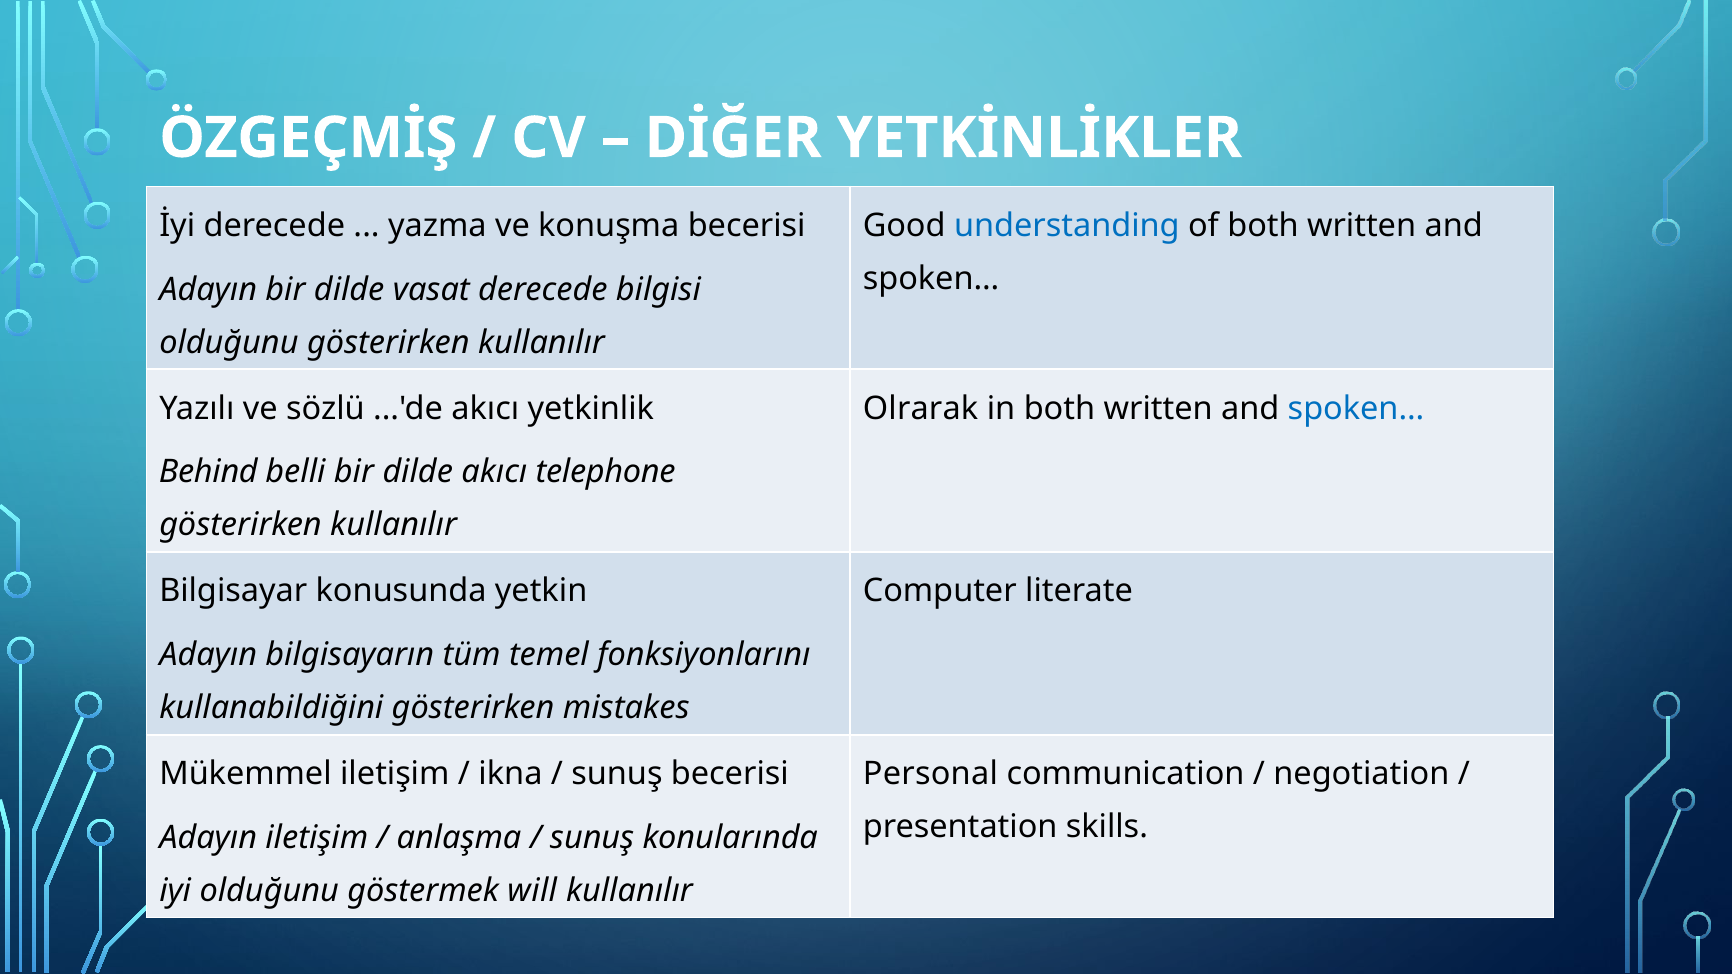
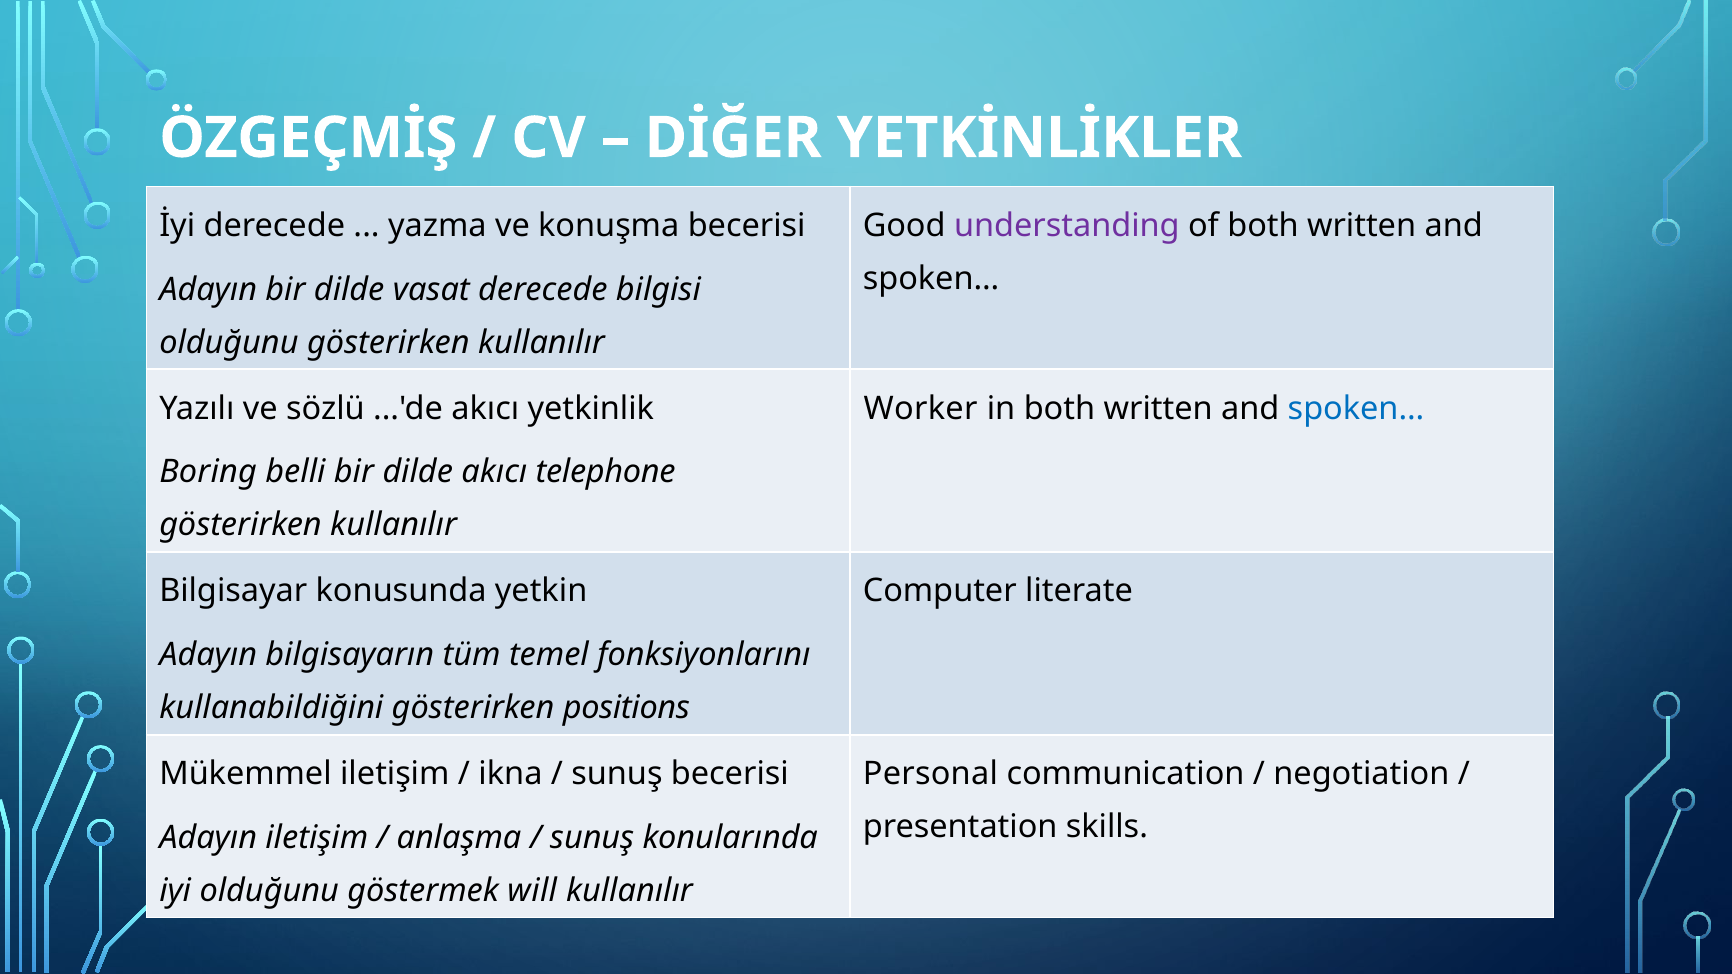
understanding colour: blue -> purple
Olrarak: Olrarak -> Worker
Behind: Behind -> Boring
mistakes: mistakes -> positions
